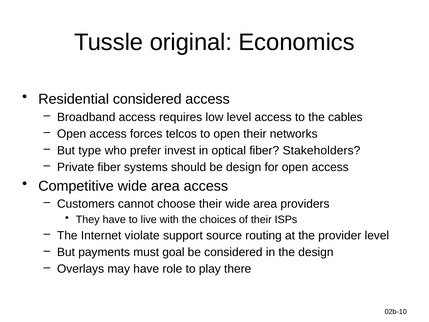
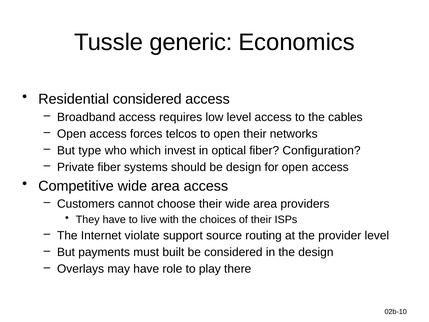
original: original -> generic
prefer: prefer -> which
Stakeholders: Stakeholders -> Configuration
goal: goal -> built
